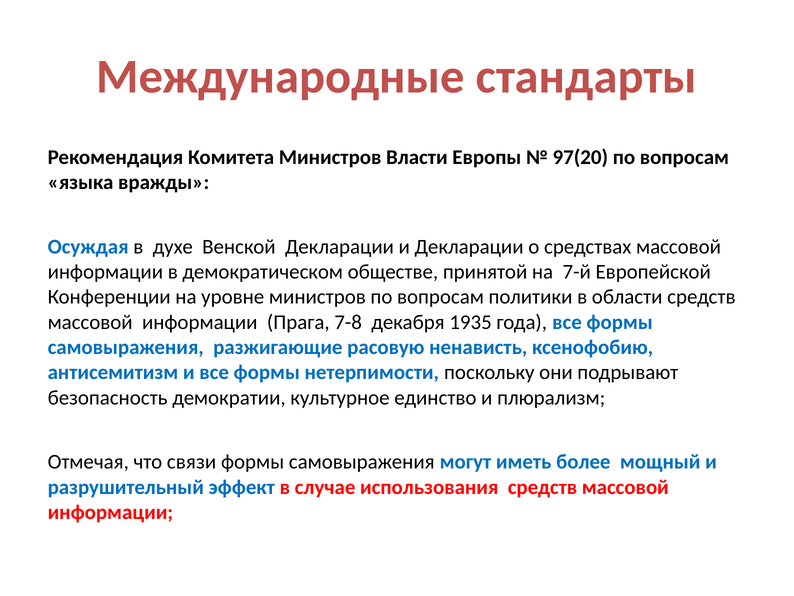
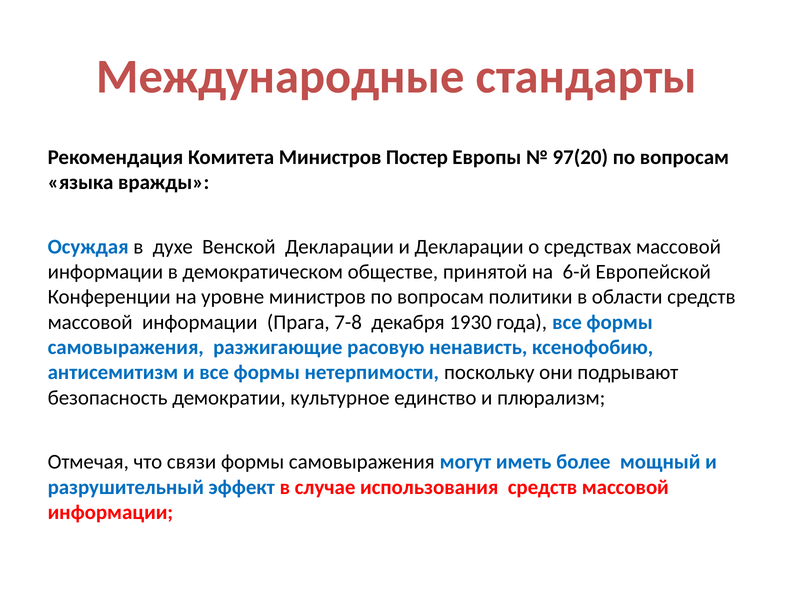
Власти: Власти -> Постер
7-й: 7-й -> 6-й
1935: 1935 -> 1930
